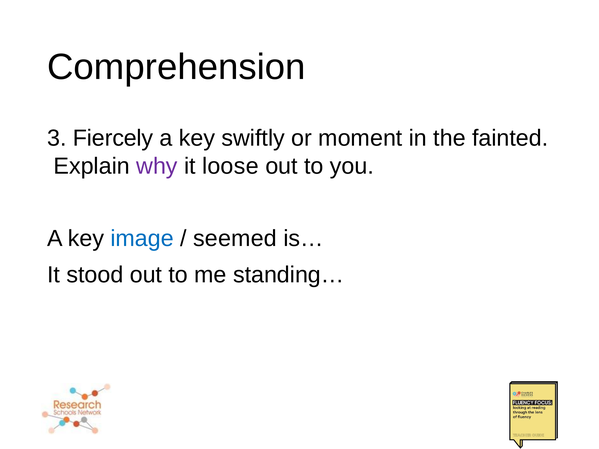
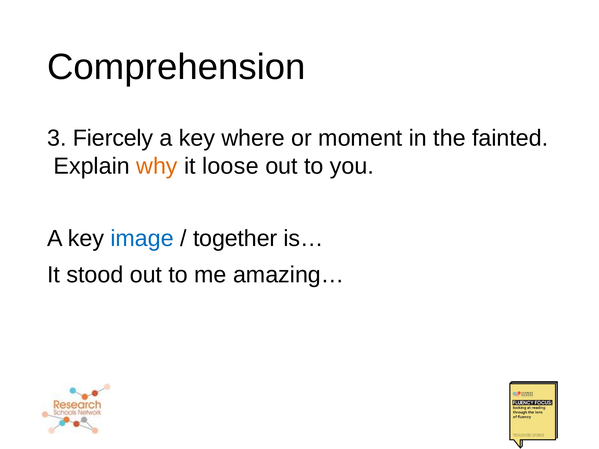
swiftly: swiftly -> where
why colour: purple -> orange
seemed: seemed -> together
standing…: standing… -> amazing…
